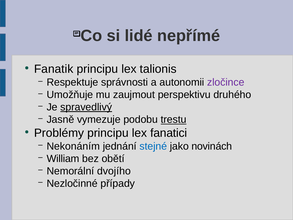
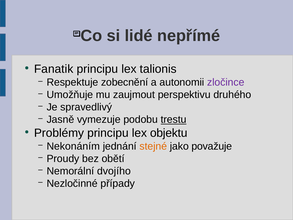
správnosti: správnosti -> zobecnění
spravedlivý underline: present -> none
fanatici: fanatici -> objektu
stejné colour: blue -> orange
novinách: novinách -> považuje
William: William -> Proudy
